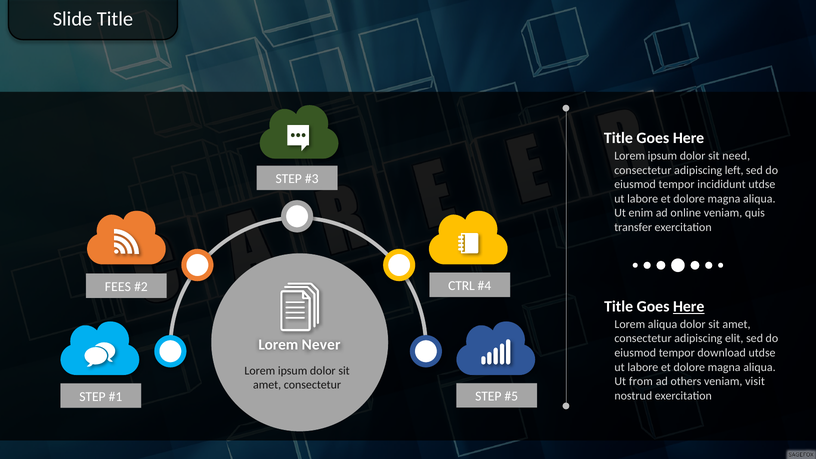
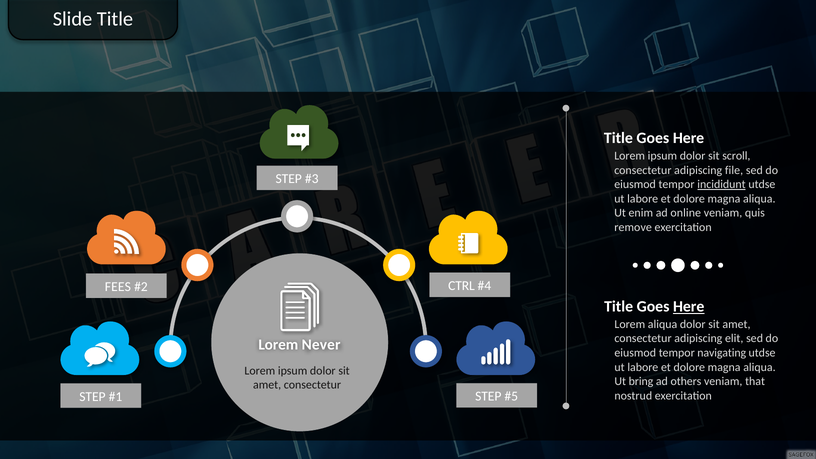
need: need -> scroll
left: left -> file
incididunt underline: none -> present
transfer: transfer -> remove
download: download -> navigating
from: from -> bring
visit: visit -> that
